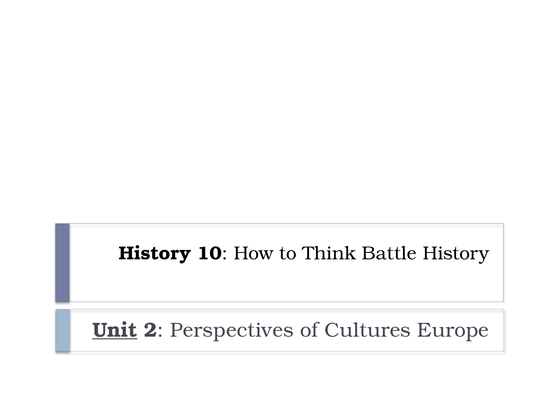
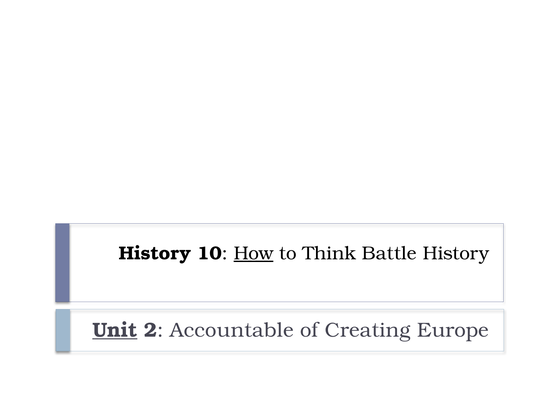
How underline: none -> present
Perspectives: Perspectives -> Accountable
Cultures: Cultures -> Creating
